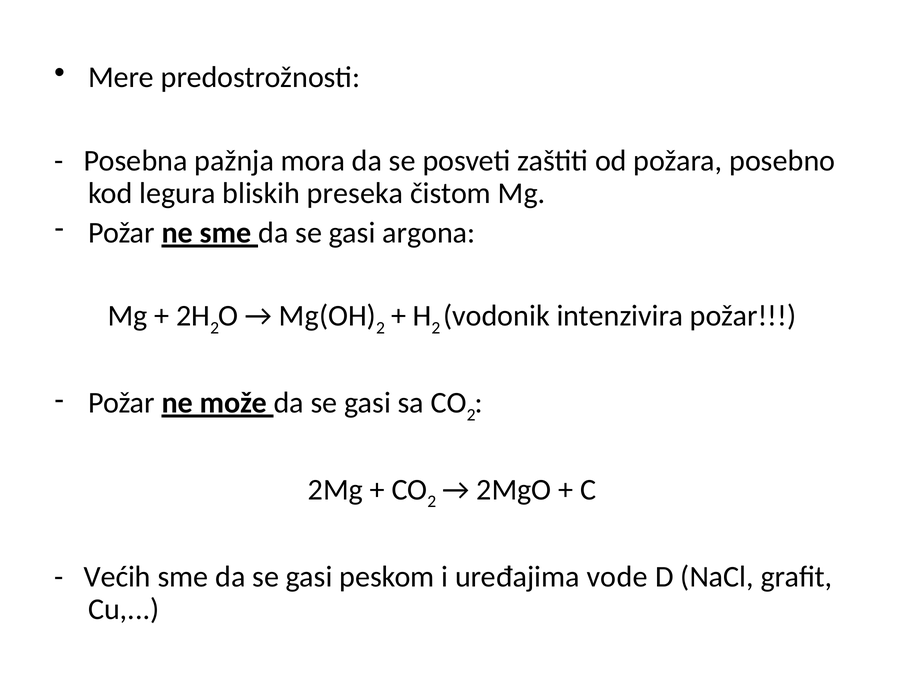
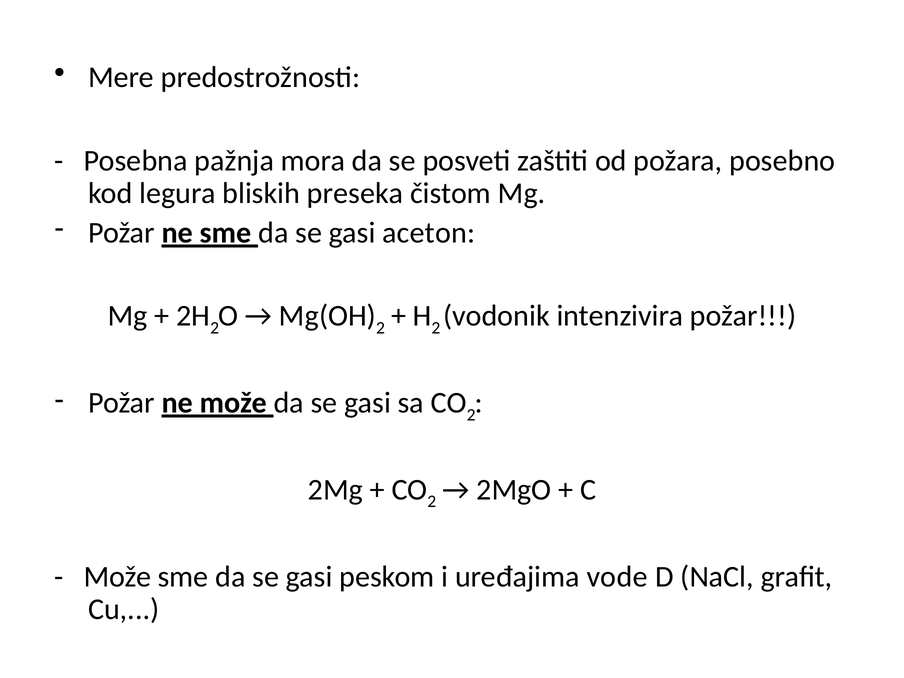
argona: argona -> aceton
Većih at (117, 577): Većih -> Može
